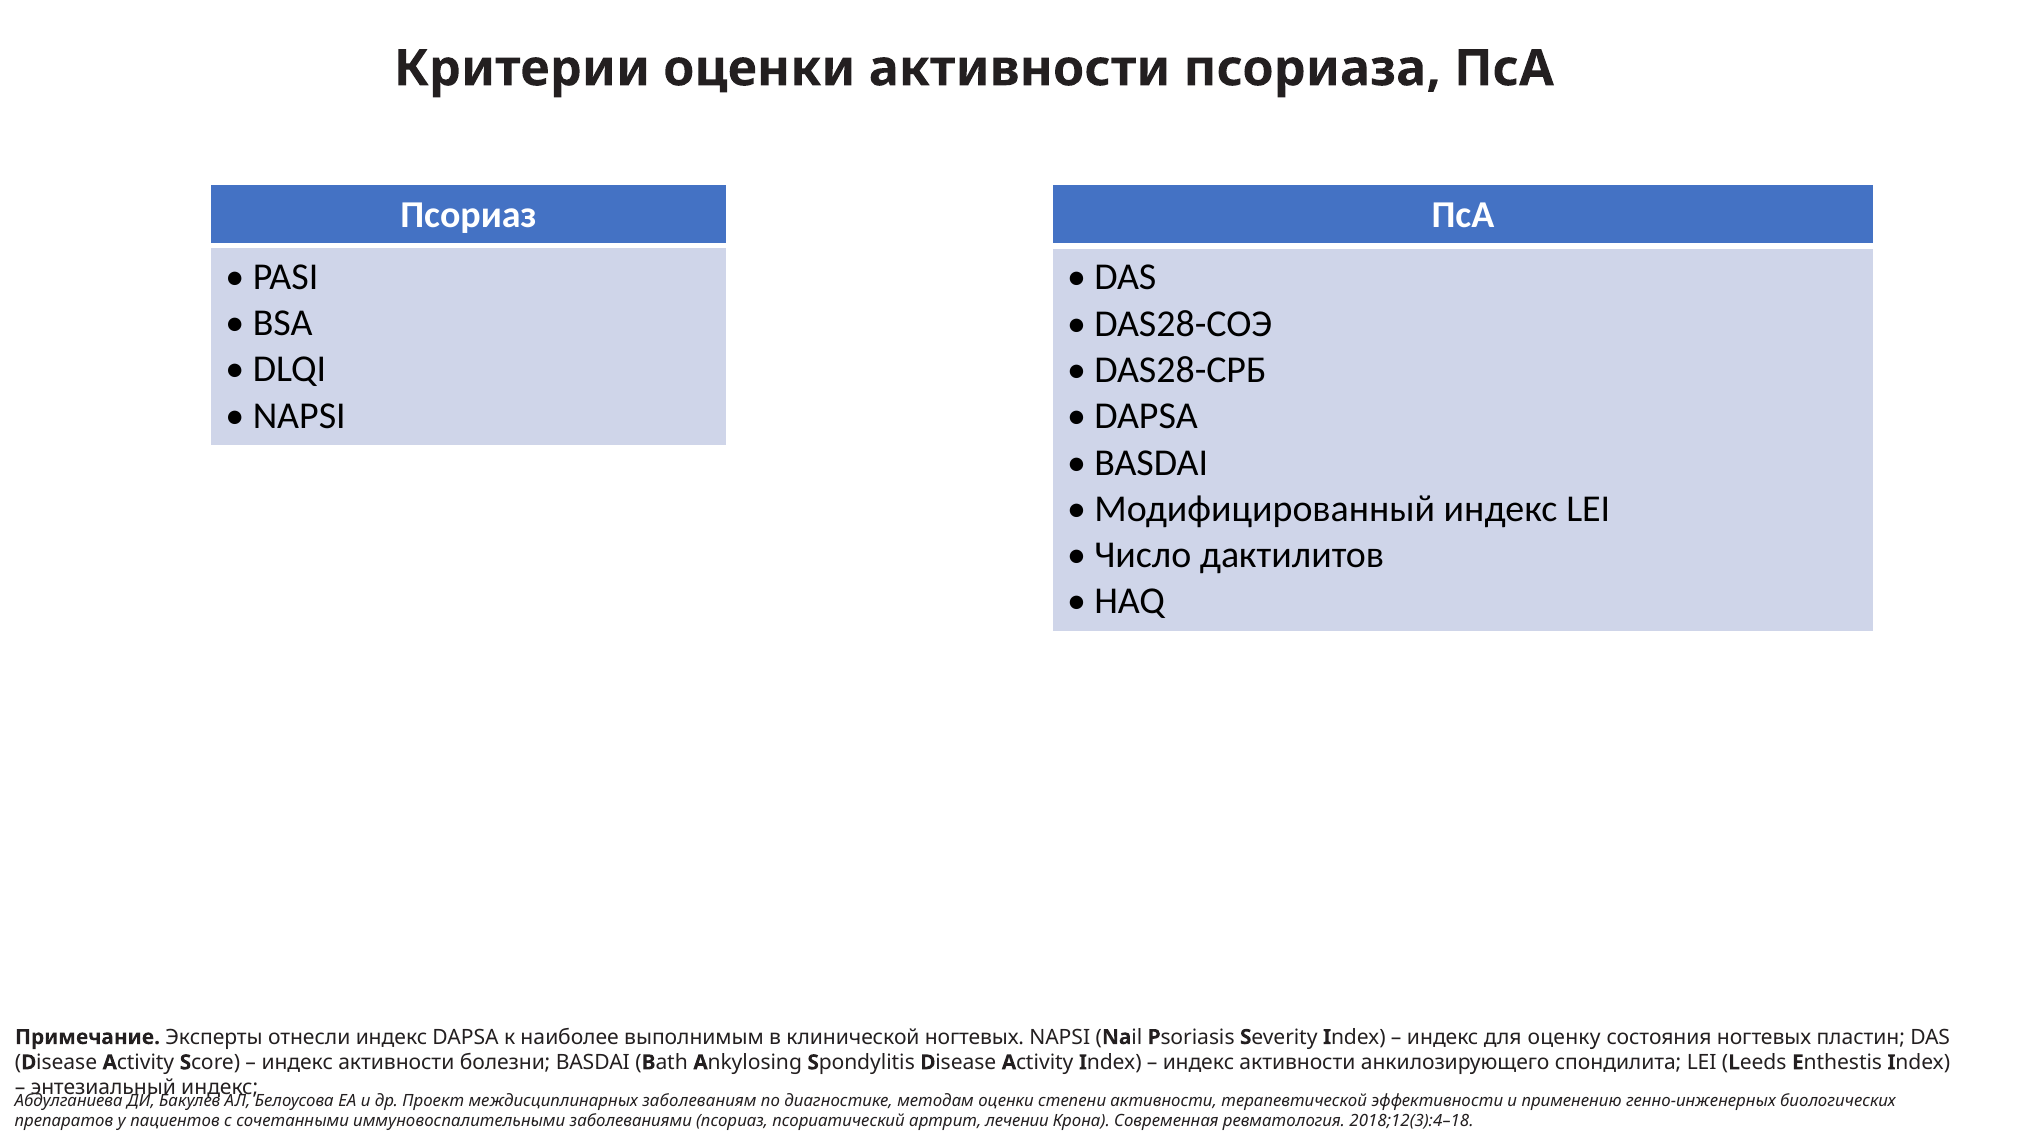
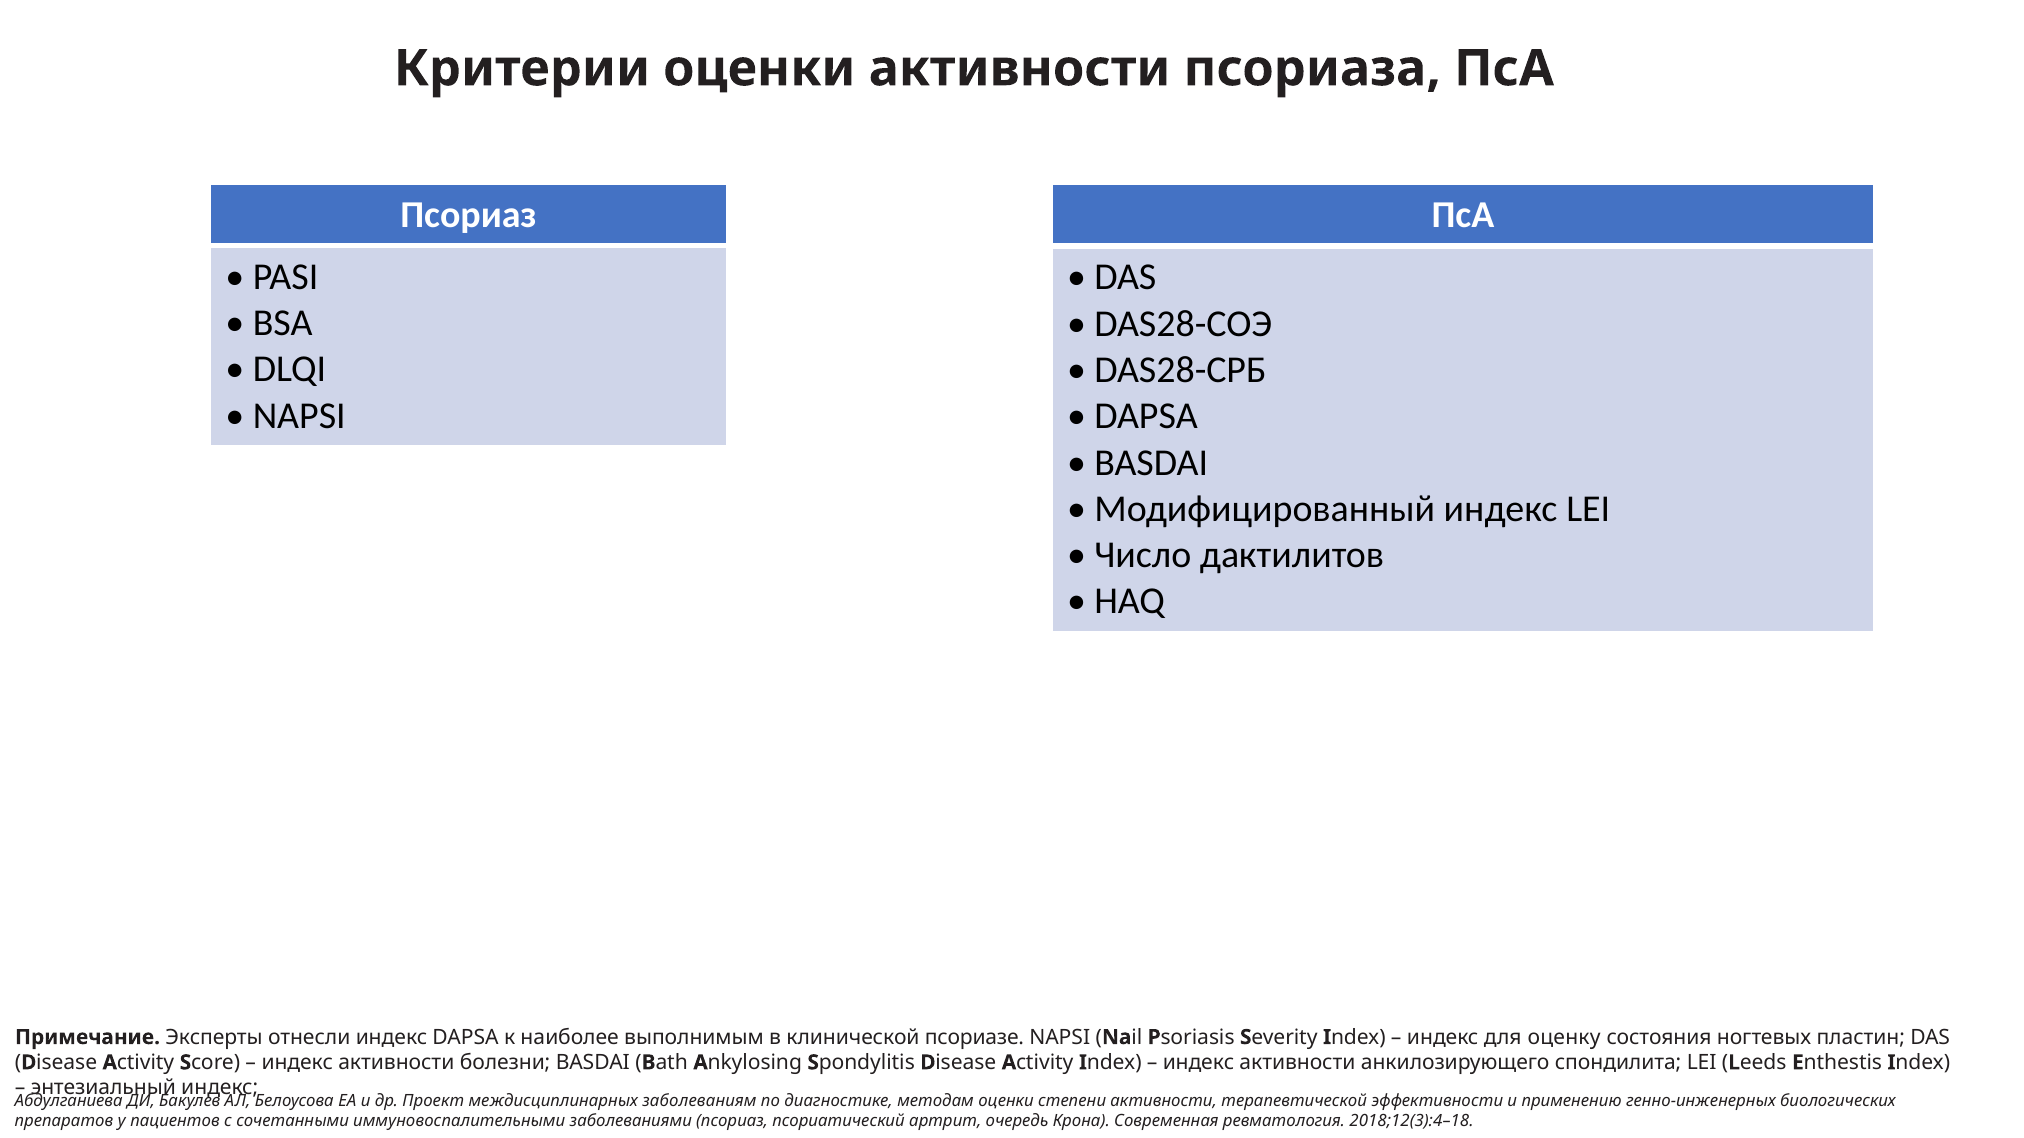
клинической ногтевых: ногтевых -> псориазе
лечении: лечении -> очередь
